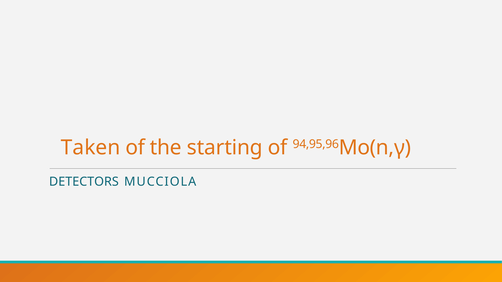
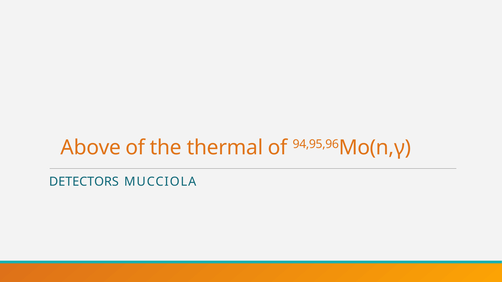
Taken: Taken -> Above
starting: starting -> thermal
